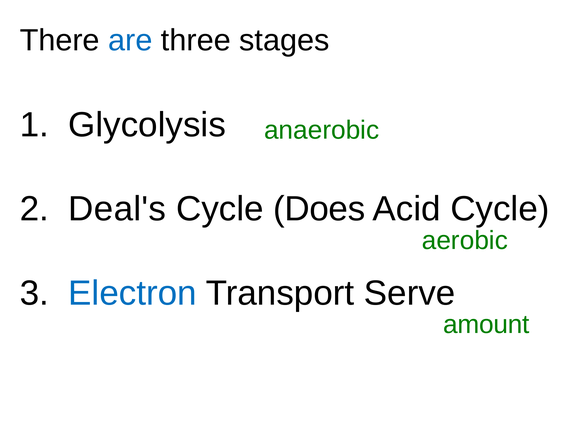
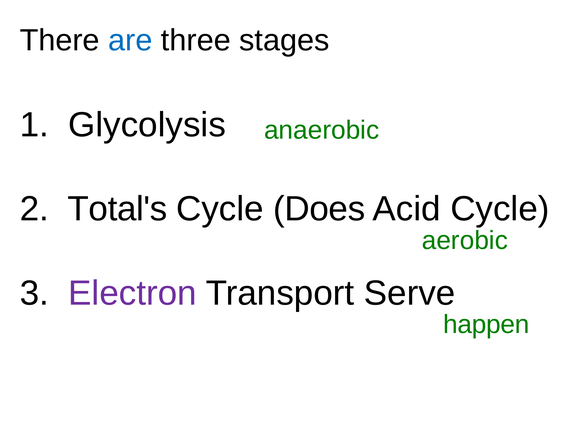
Deal's: Deal's -> Total's
Electron colour: blue -> purple
amount: amount -> happen
